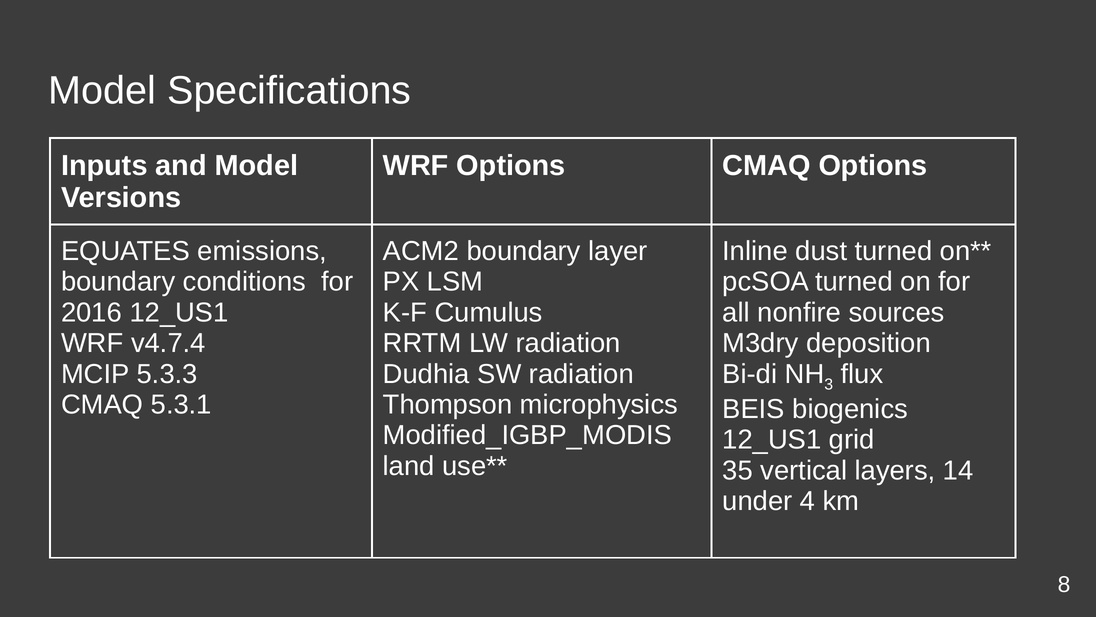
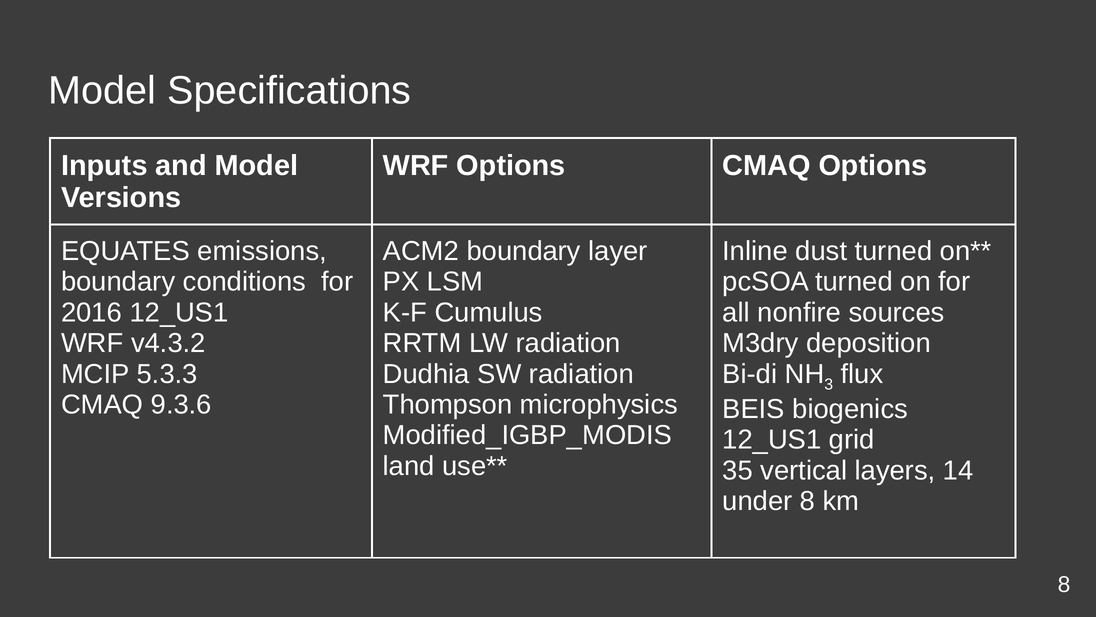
v4.7.4: v4.7.4 -> v4.3.2
5.3.1: 5.3.1 -> 9.3.6
under 4: 4 -> 8
